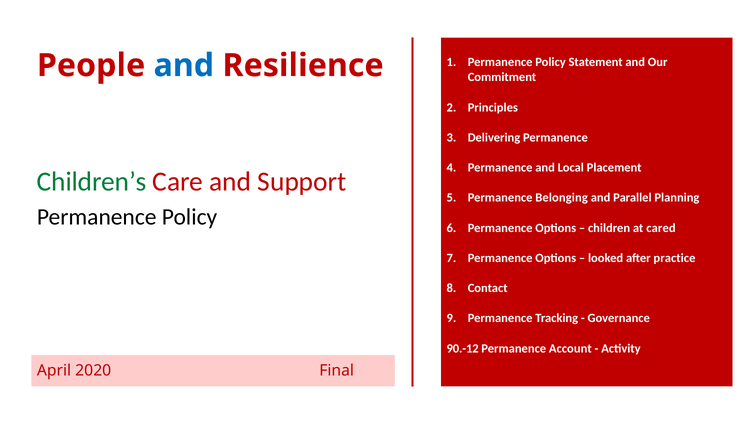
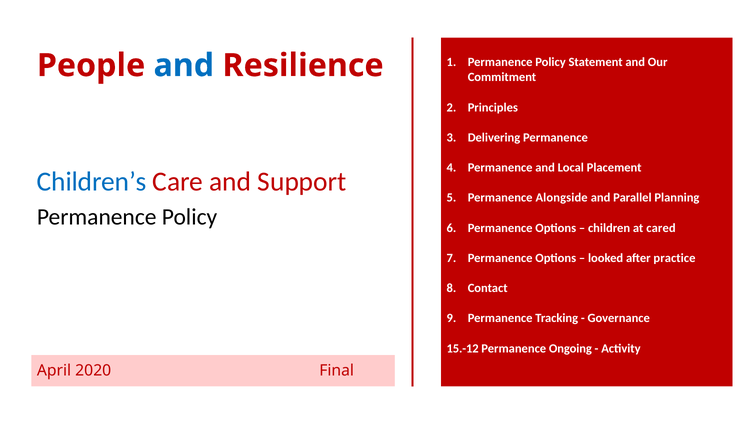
Children’s colour: green -> blue
Belonging: Belonging -> Alongside
90.-12: 90.-12 -> 15.-12
Account: Account -> Ongoing
